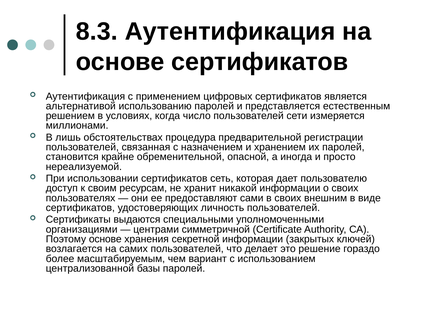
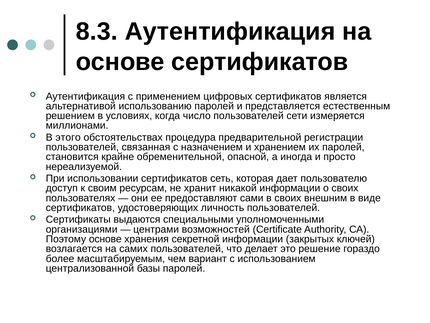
лишь: лишь -> этого
симметричной: симметричной -> возможностей
